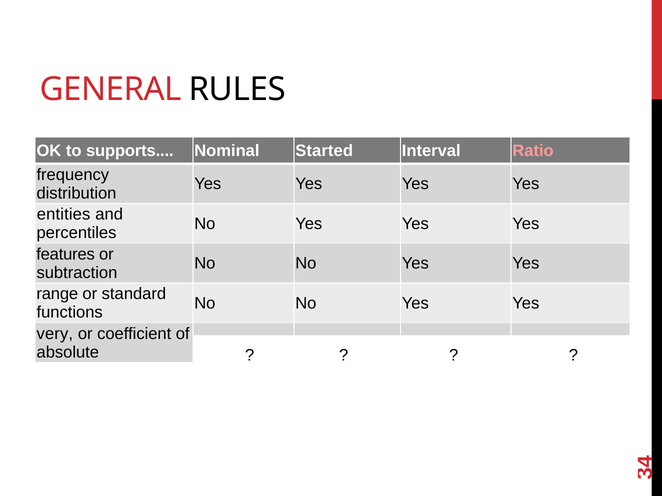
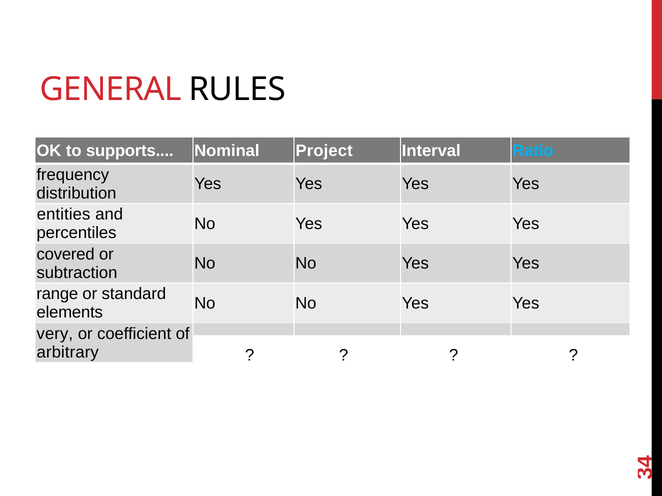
Started: Started -> Project
Ratio colour: pink -> light blue
features: features -> covered
functions: functions -> elements
absolute: absolute -> arbitrary
